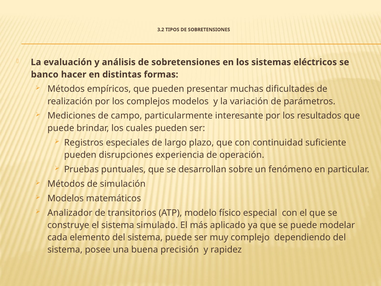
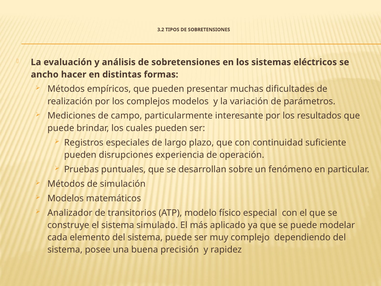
banco: banco -> ancho
